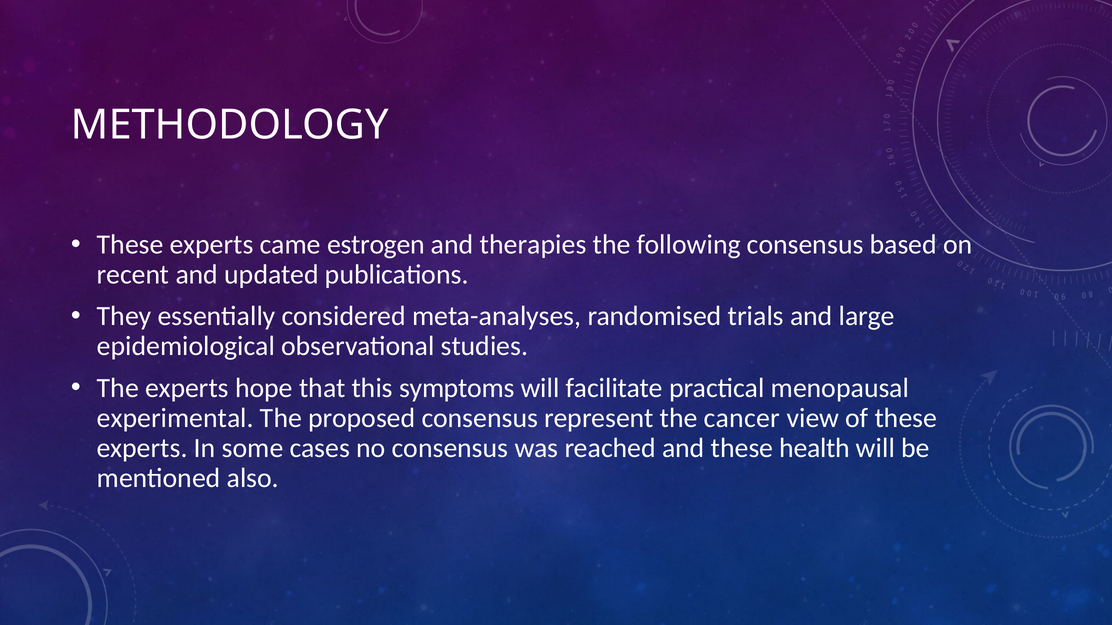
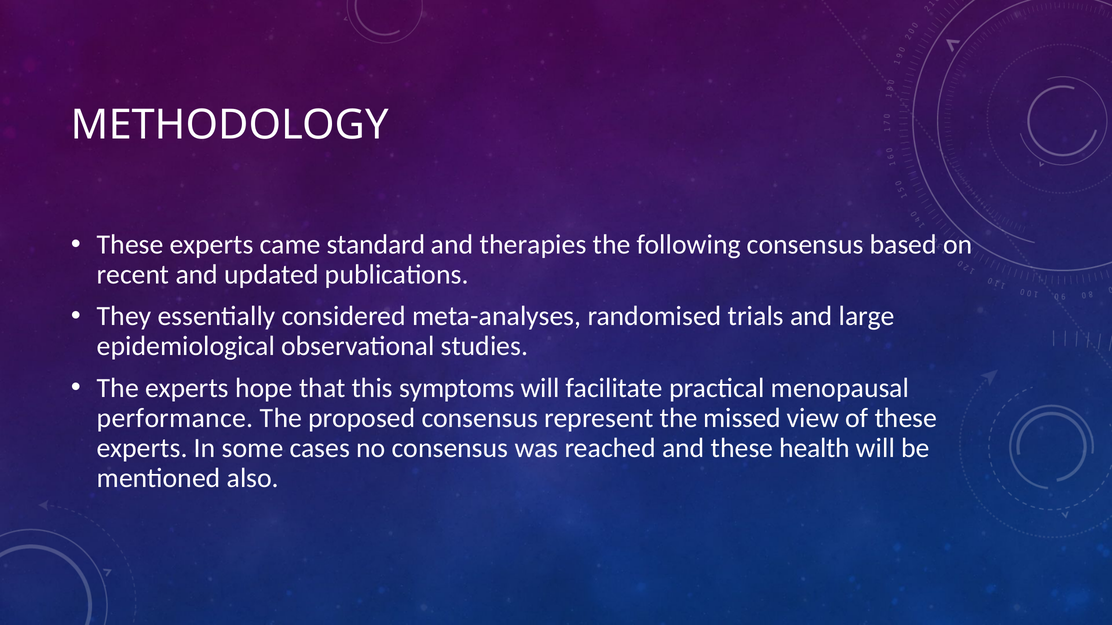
estrogen: estrogen -> standard
experimental: experimental -> performance
cancer: cancer -> missed
